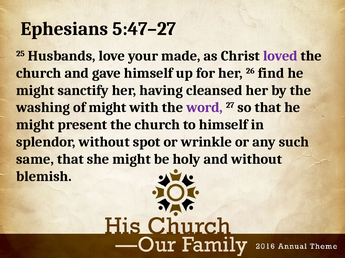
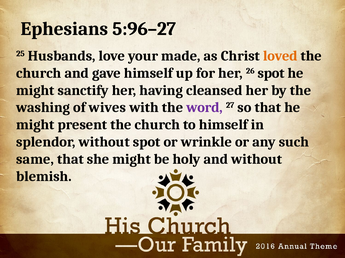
5:47–27: 5:47–27 -> 5:96–27
loved colour: purple -> orange
26 find: find -> spot
of might: might -> wives
